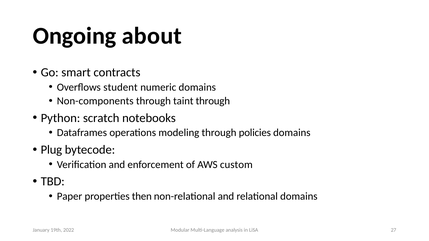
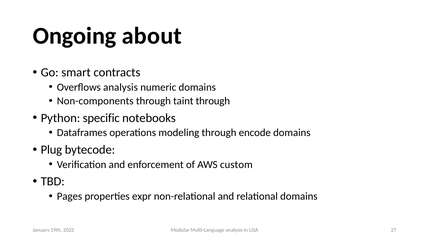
Overflows student: student -> analysis
scratch: scratch -> specific
policies: policies -> encode
Paper: Paper -> Pages
then: then -> expr
